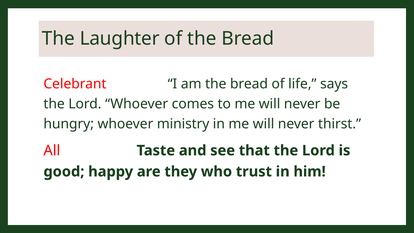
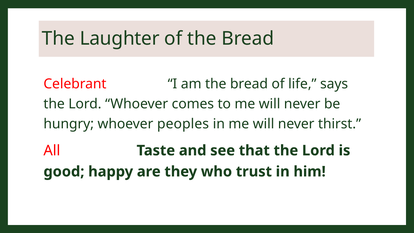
ministry: ministry -> peoples
